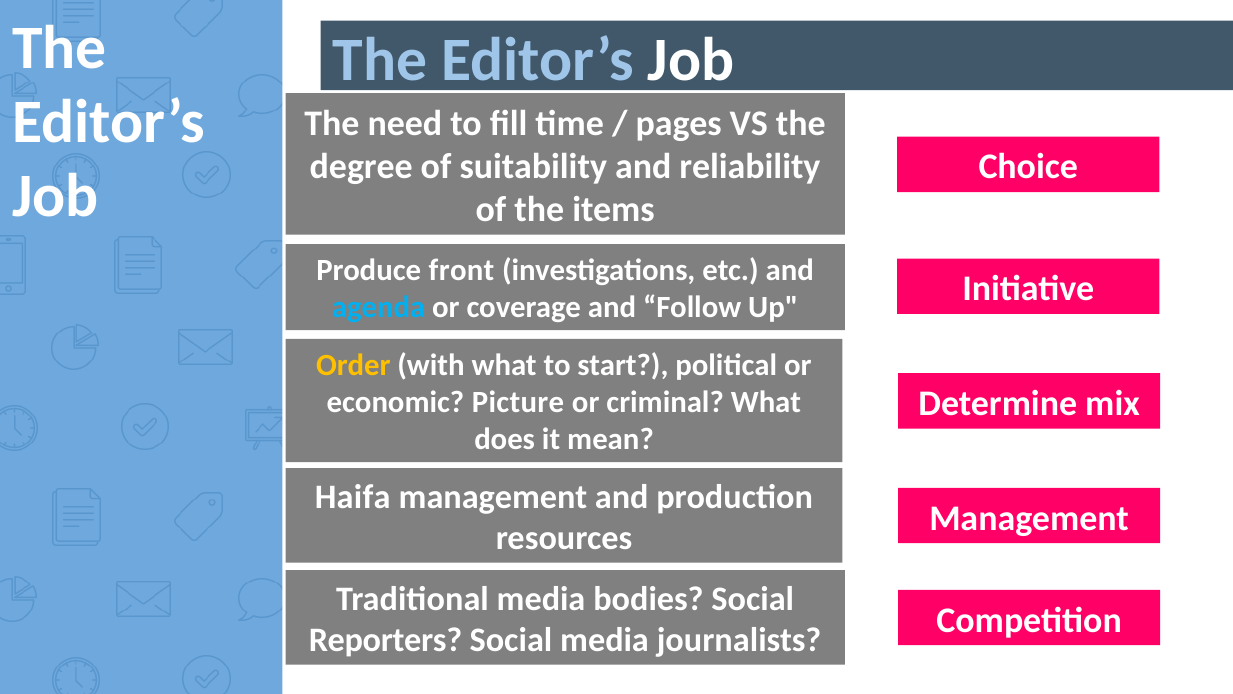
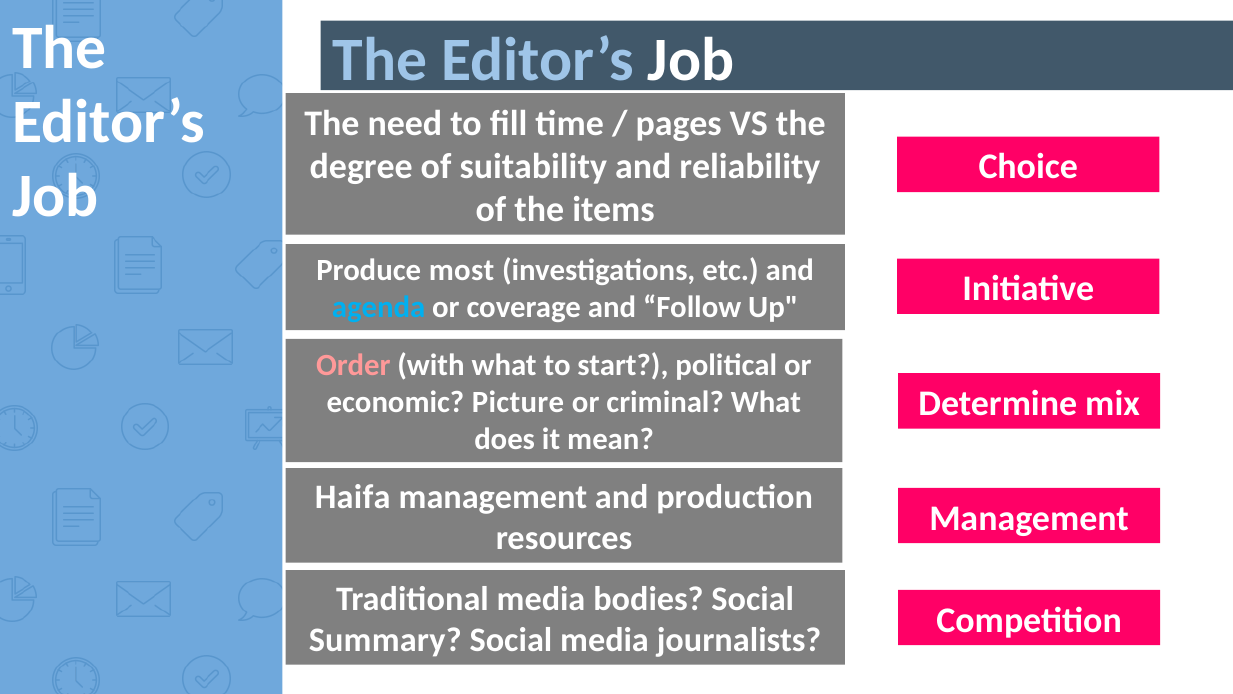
front: front -> most
Order colour: yellow -> pink
Reporters: Reporters -> Summary
